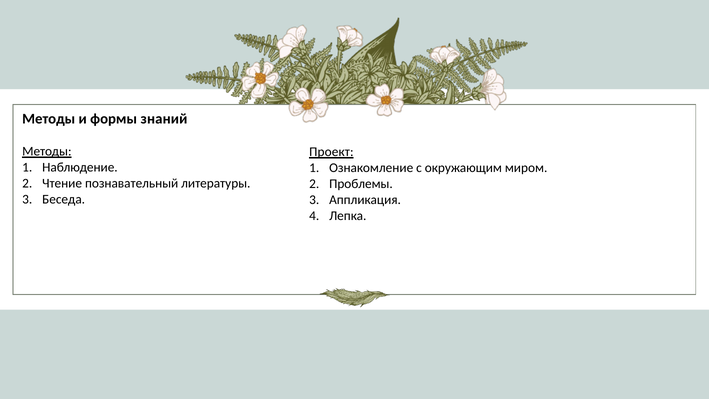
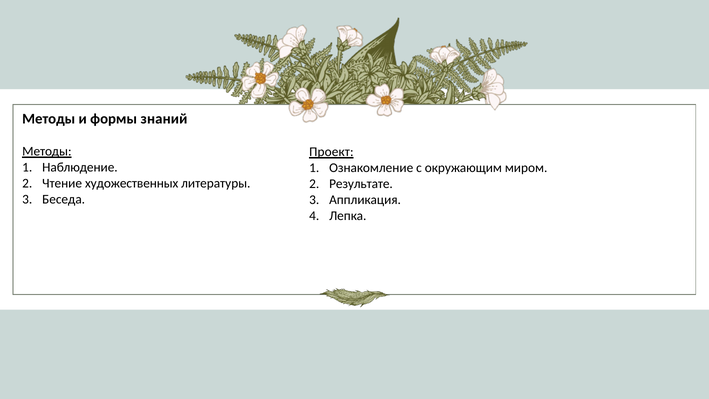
познавательный: познавательный -> художественных
Проблемы: Проблемы -> Результате
